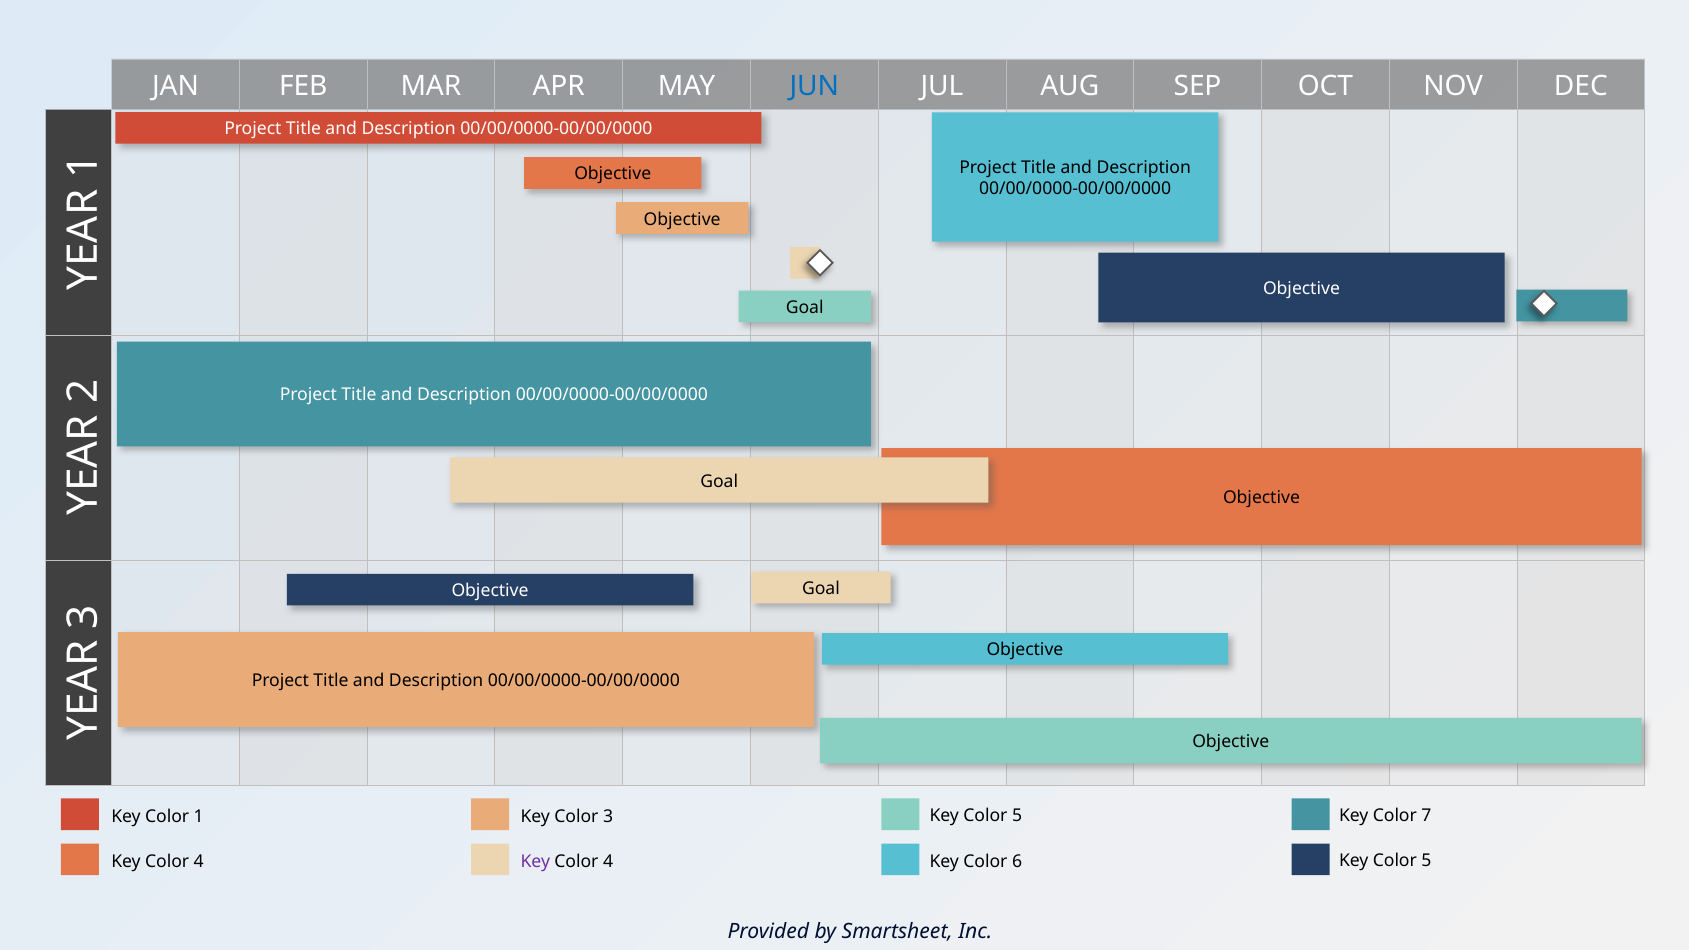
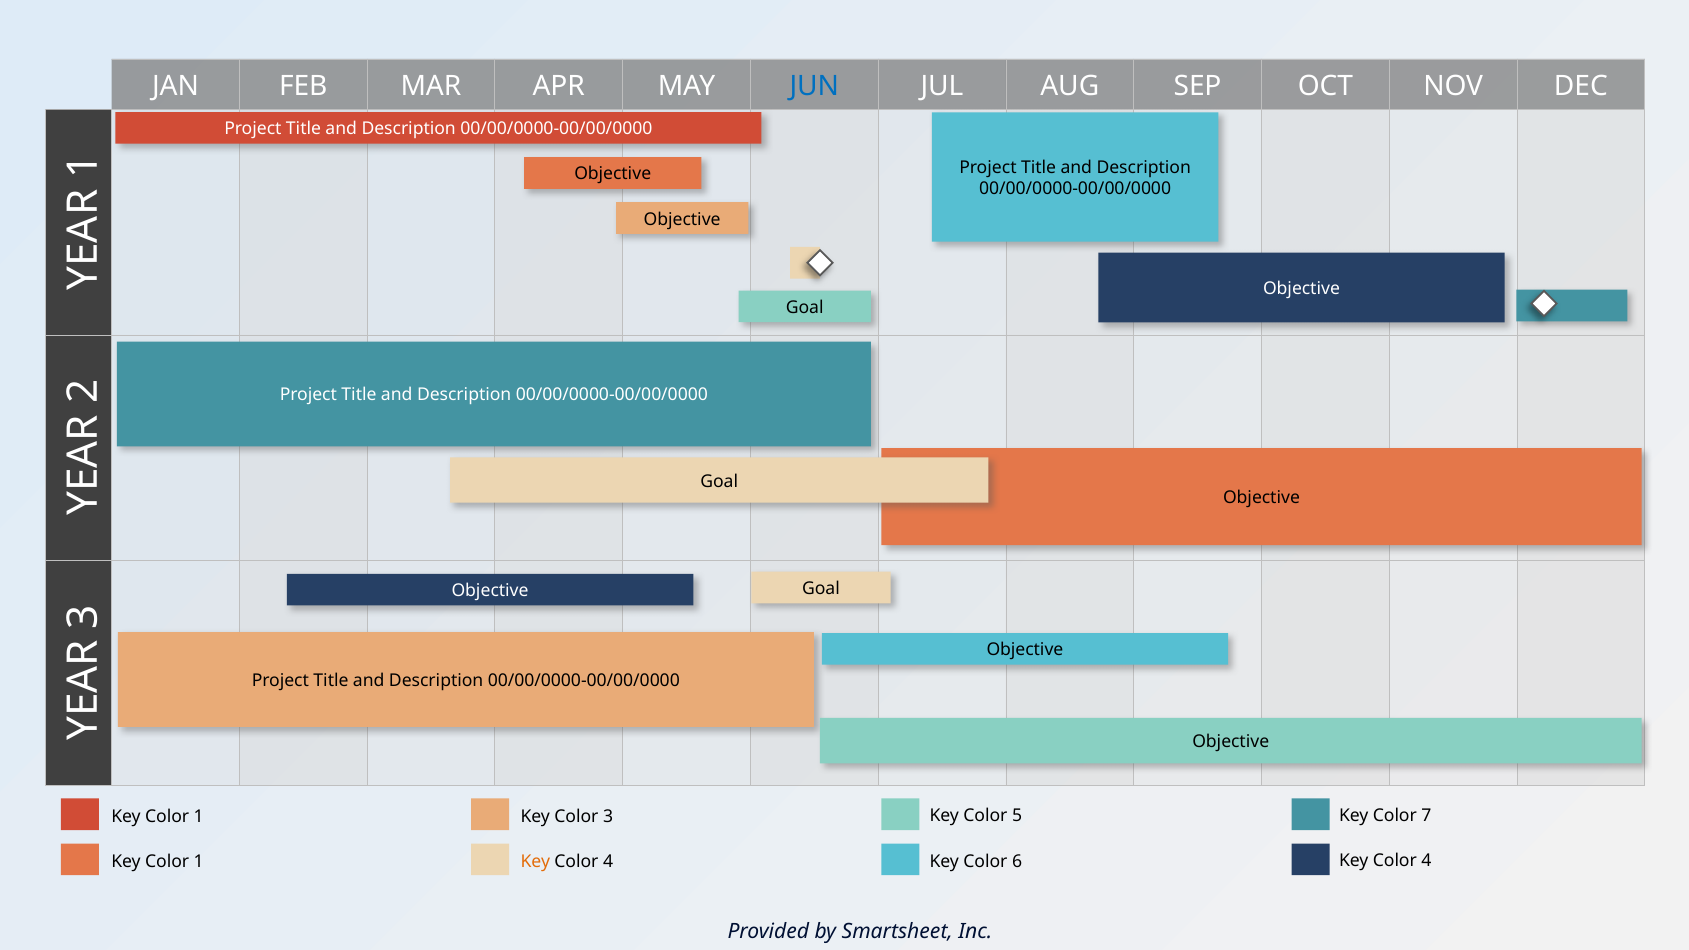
5 at (1426, 861): 5 -> 4
4 at (199, 862): 4 -> 1
Key at (535, 862) colour: purple -> orange
